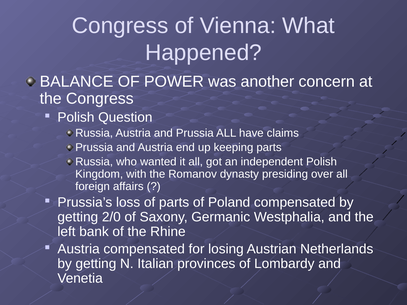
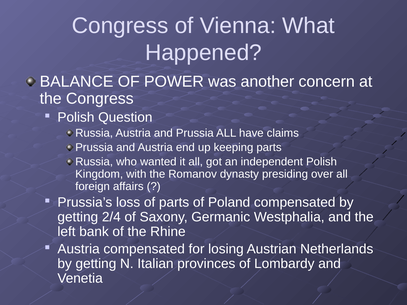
2/0: 2/0 -> 2/4
